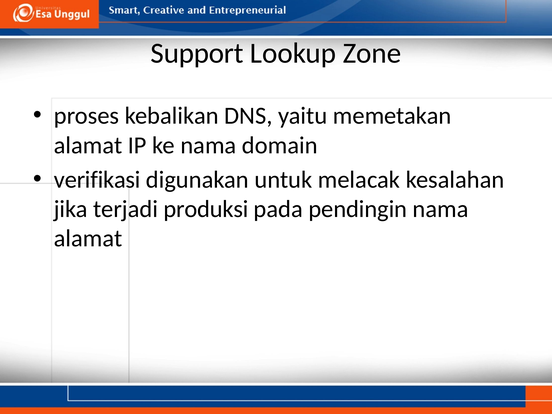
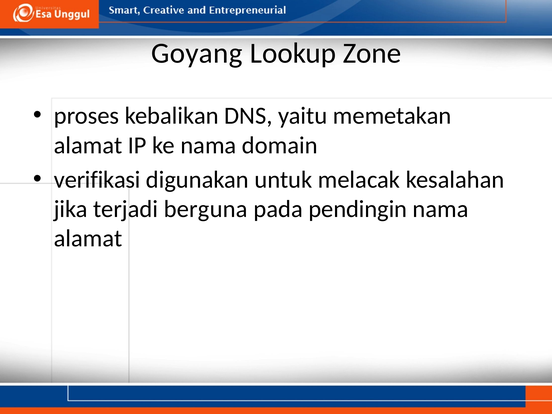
Support: Support -> Goyang
produksi: produksi -> berguna
